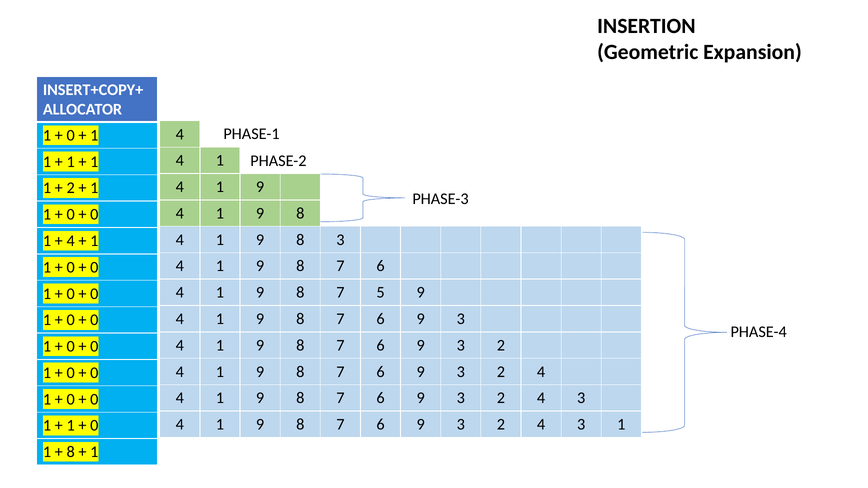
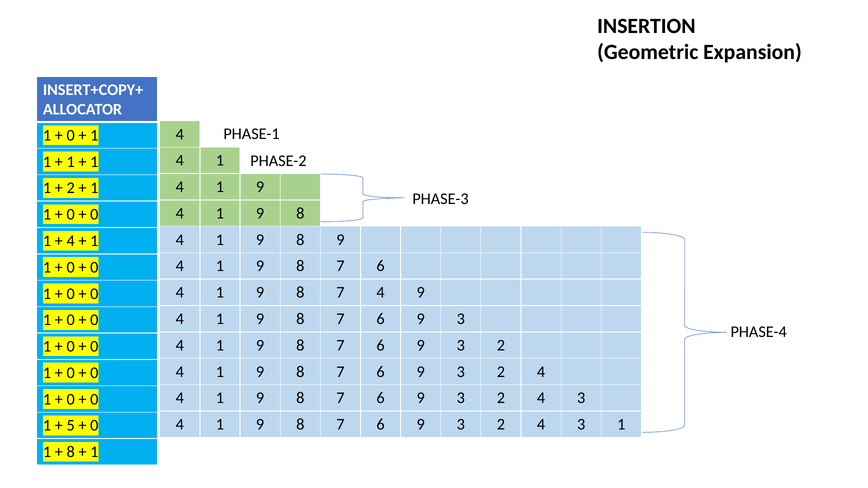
8 3: 3 -> 9
7 5: 5 -> 4
1 at (71, 426): 1 -> 5
